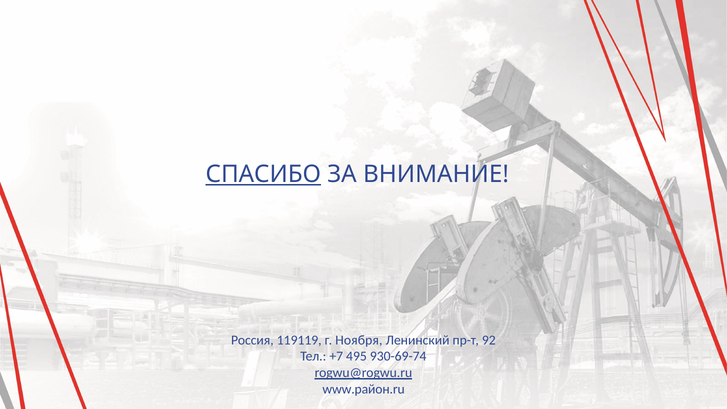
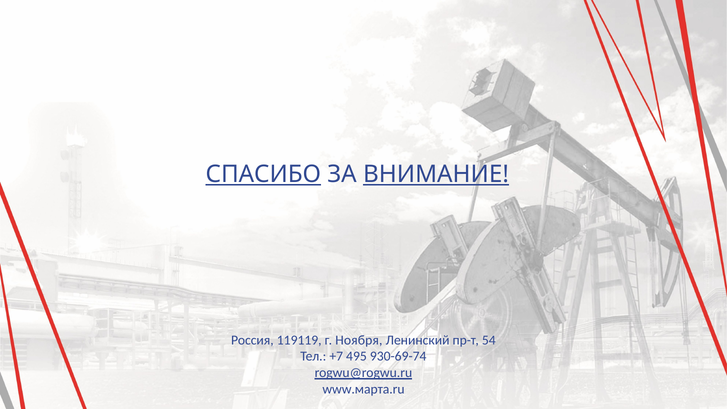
ВНИМАНИЕ underline: none -> present
92: 92 -> 54
www.район.ru: www.район.ru -> www.марта.ru
